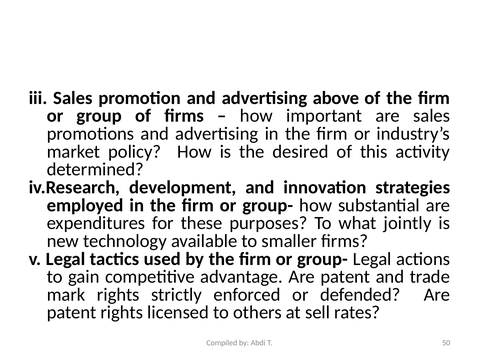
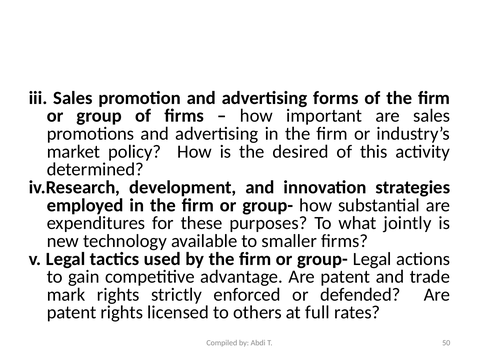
above: above -> forms
sell: sell -> full
